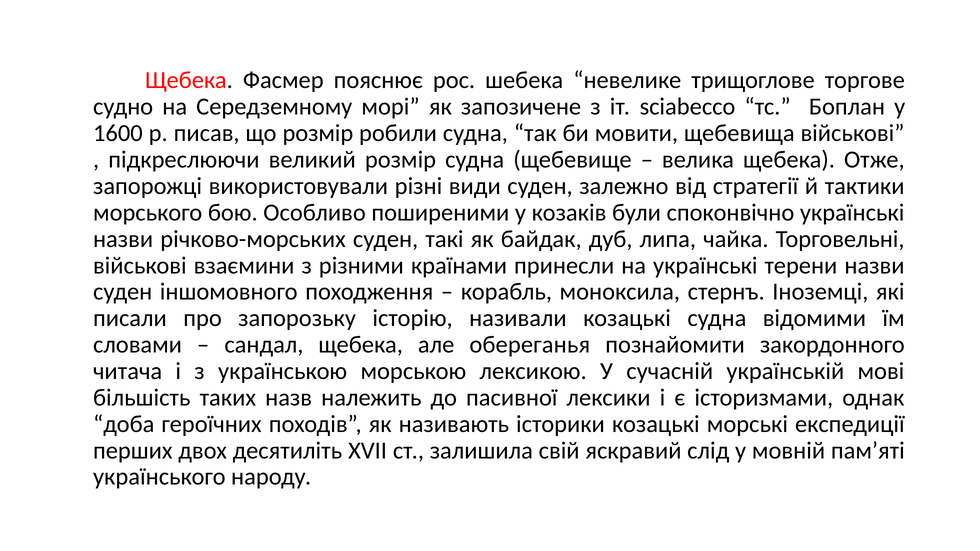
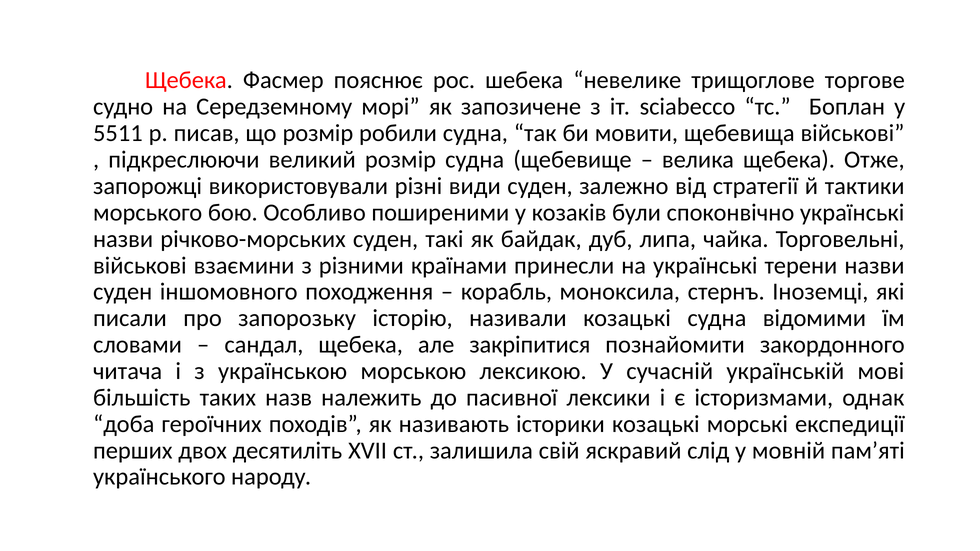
1600: 1600 -> 5511
обереганья: обереганья -> закріпитися
